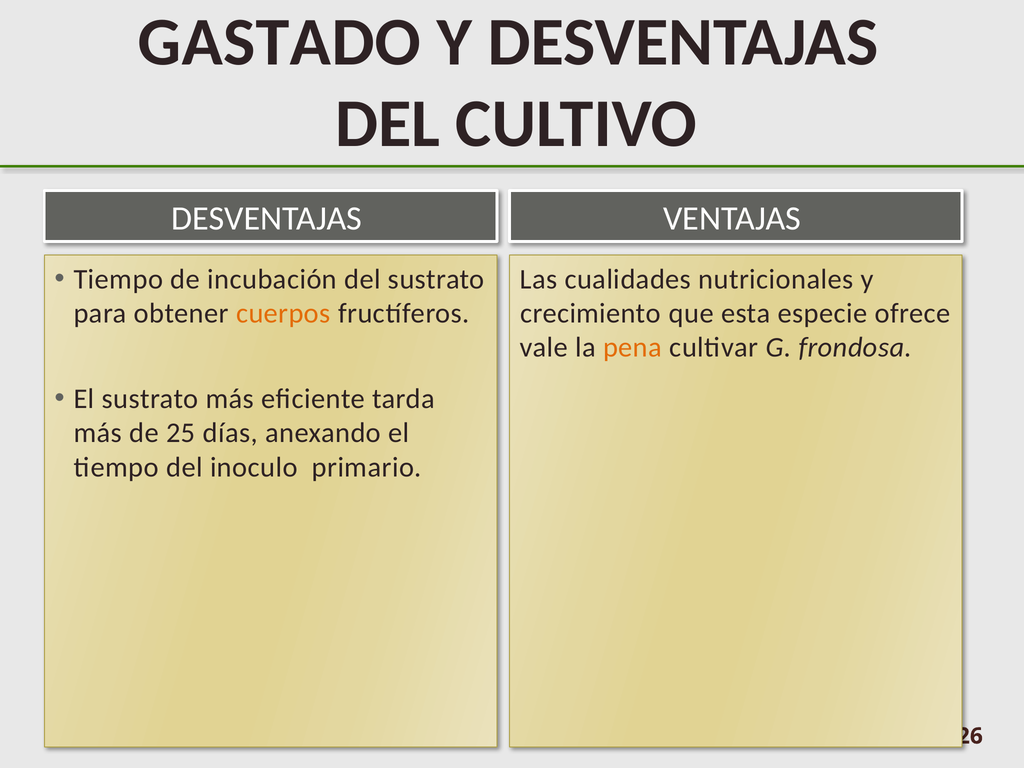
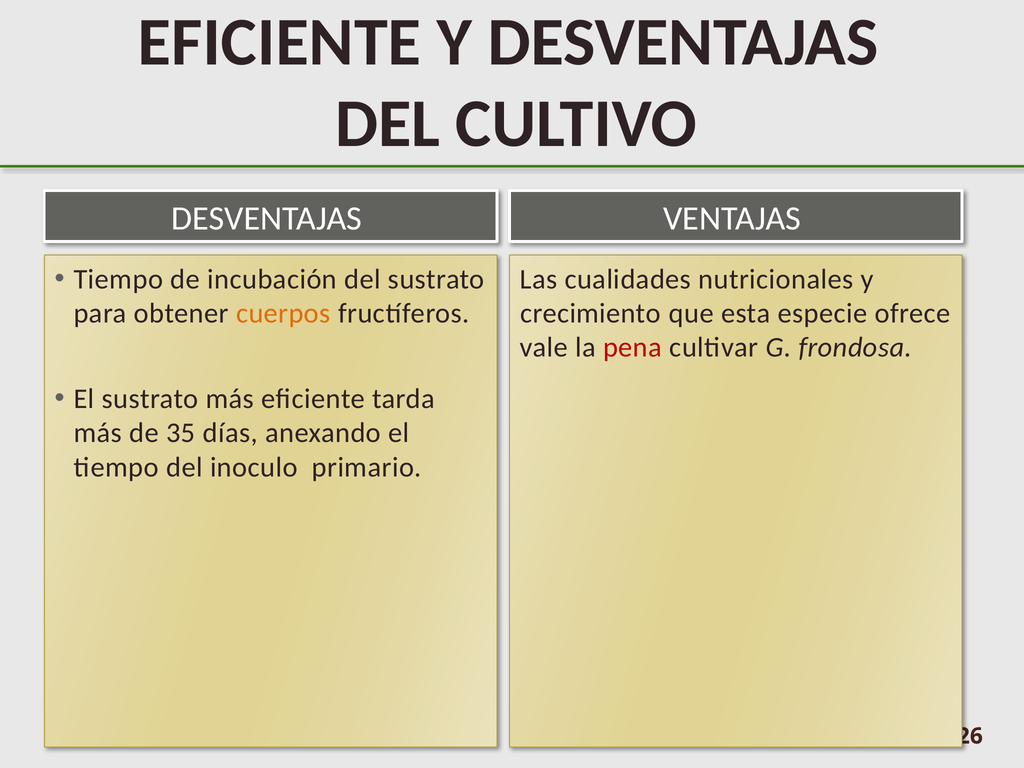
GASTADO at (279, 42): GASTADO -> EFICIENTE
pena colour: orange -> red
25: 25 -> 35
